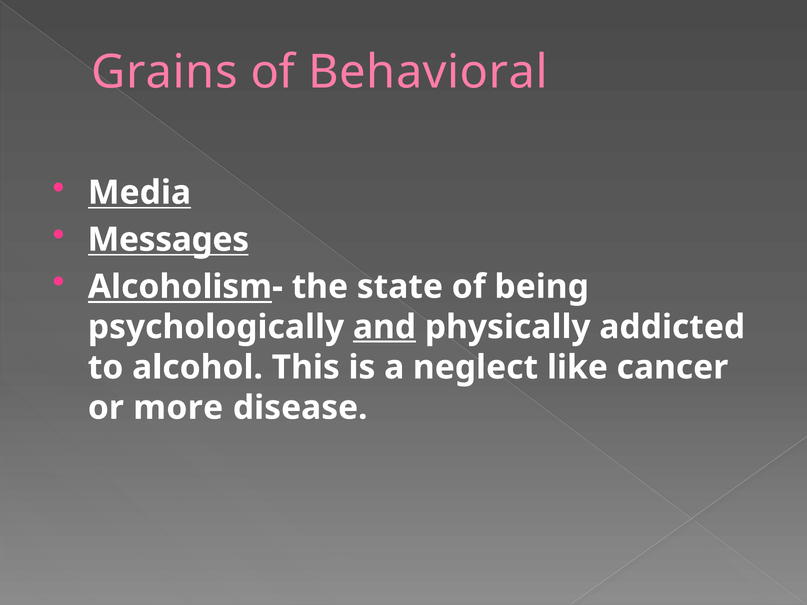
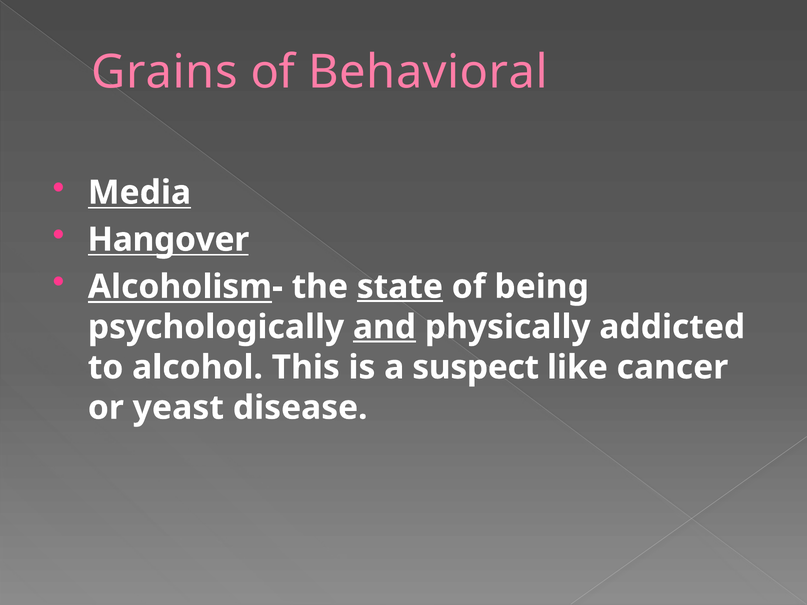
Messages: Messages -> Hangover
state underline: none -> present
neglect: neglect -> suspect
more: more -> yeast
